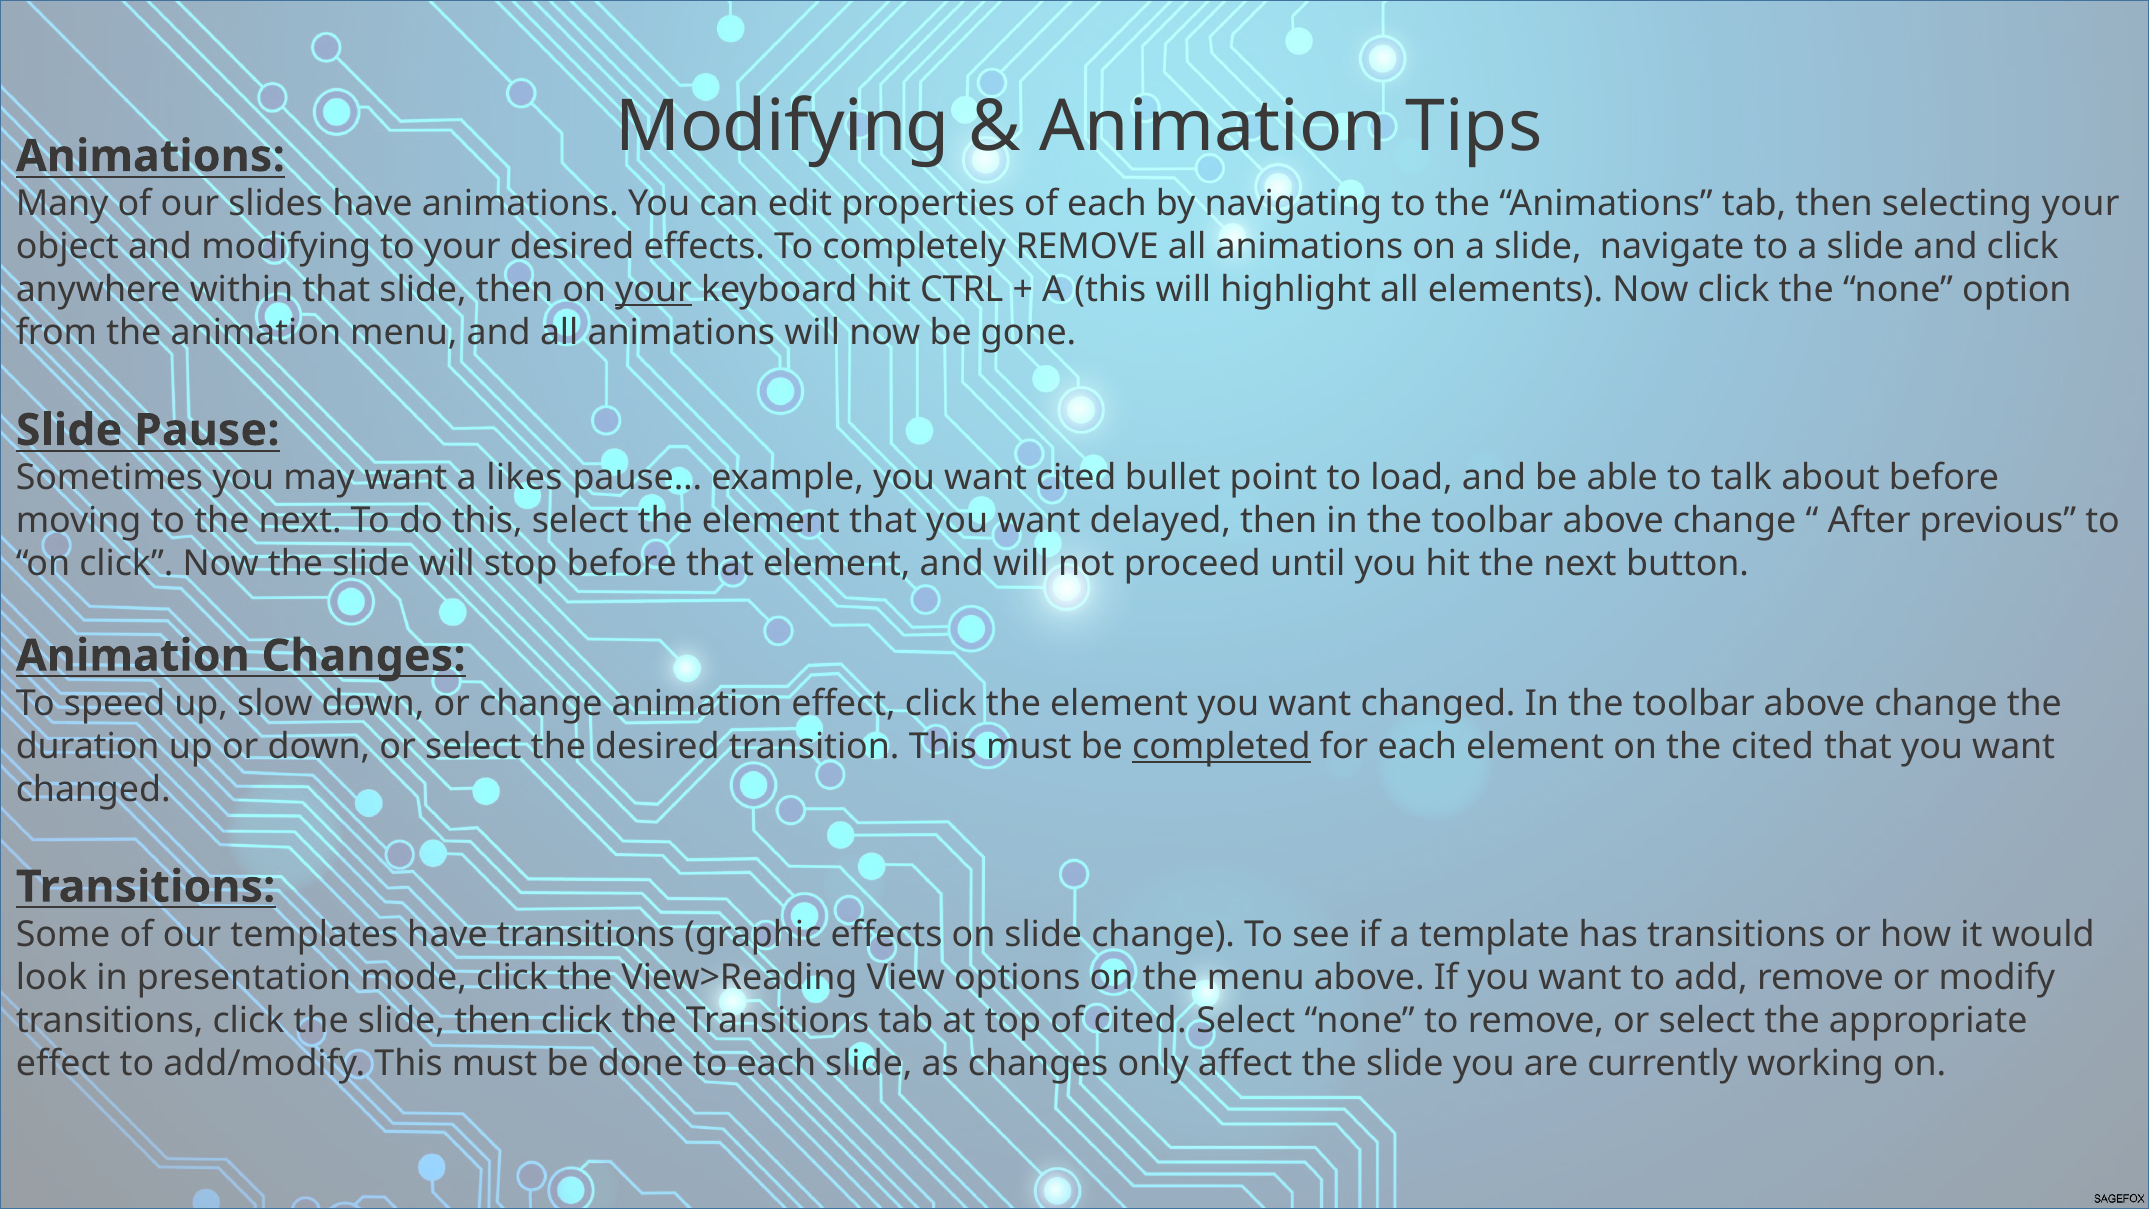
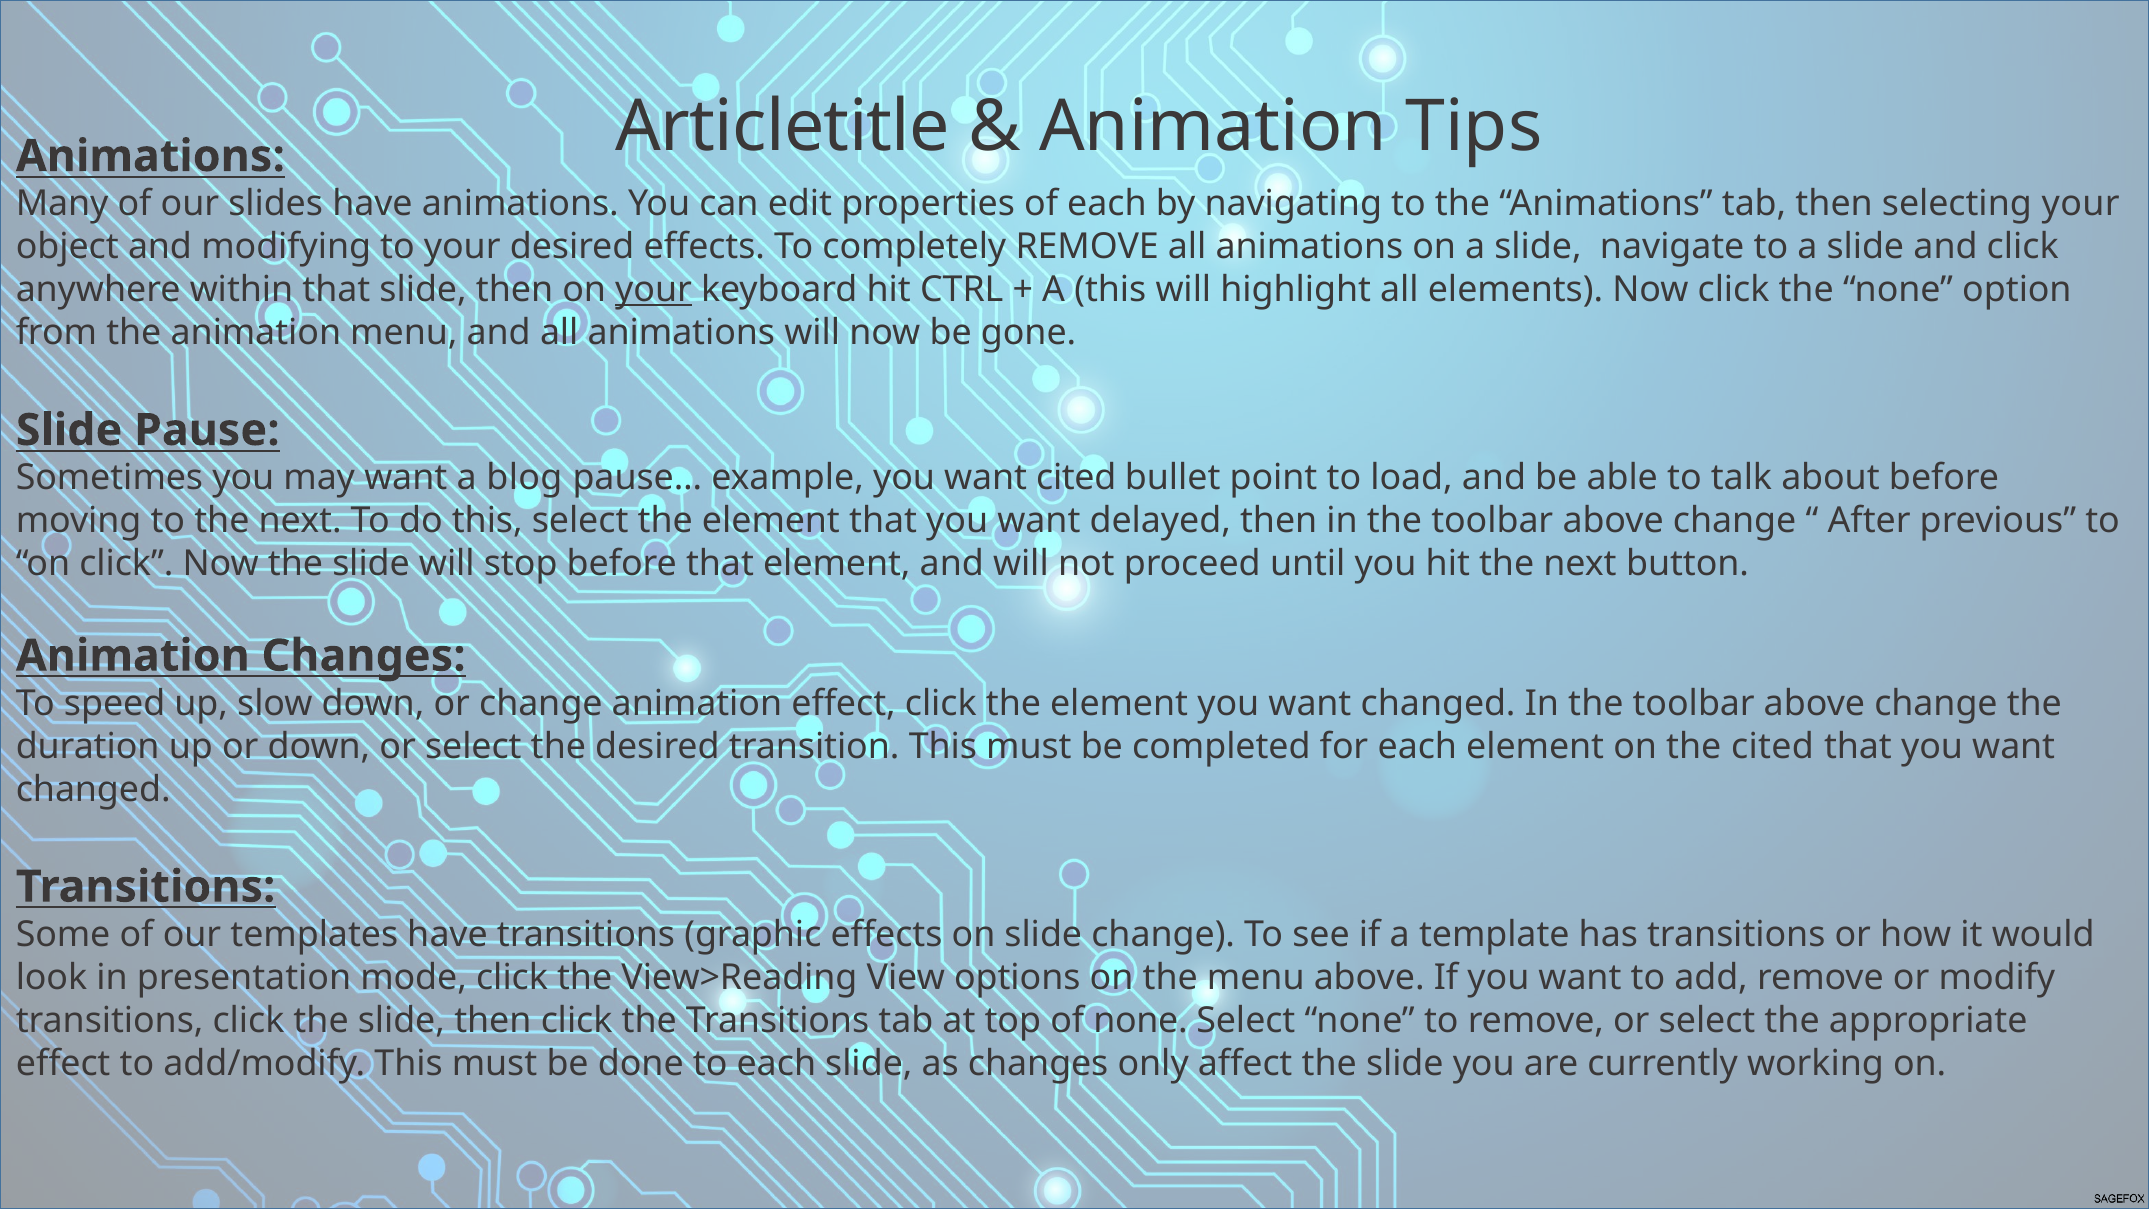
Modifying at (783, 127): Modifying -> Articletitle
likes: likes -> blog
completed underline: present -> none
of cited: cited -> none
